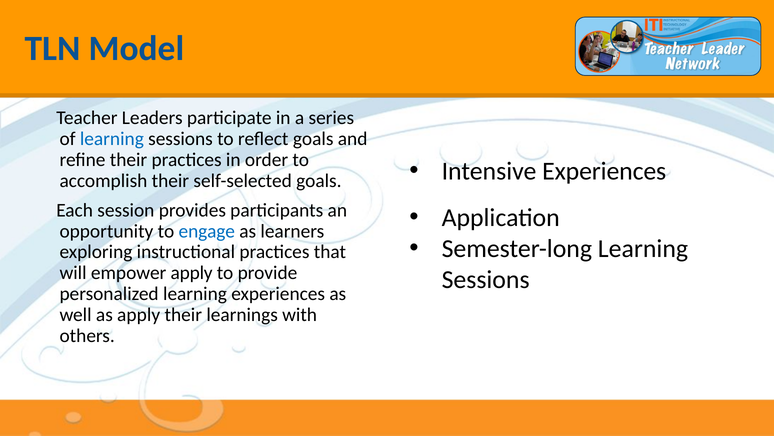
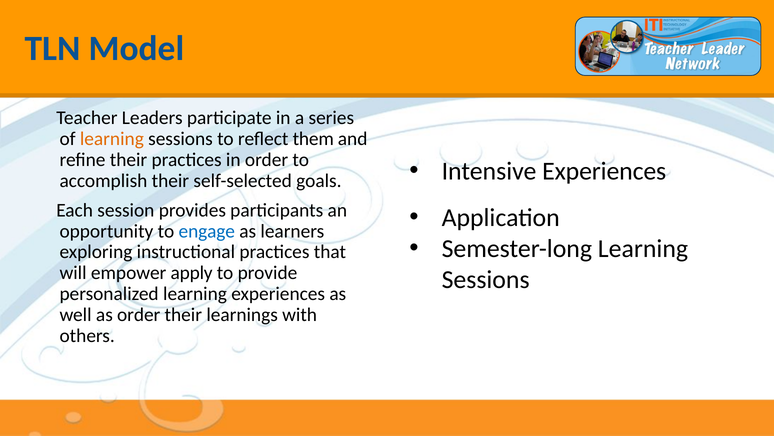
learning at (112, 139) colour: blue -> orange
reflect goals: goals -> them
as apply: apply -> order
